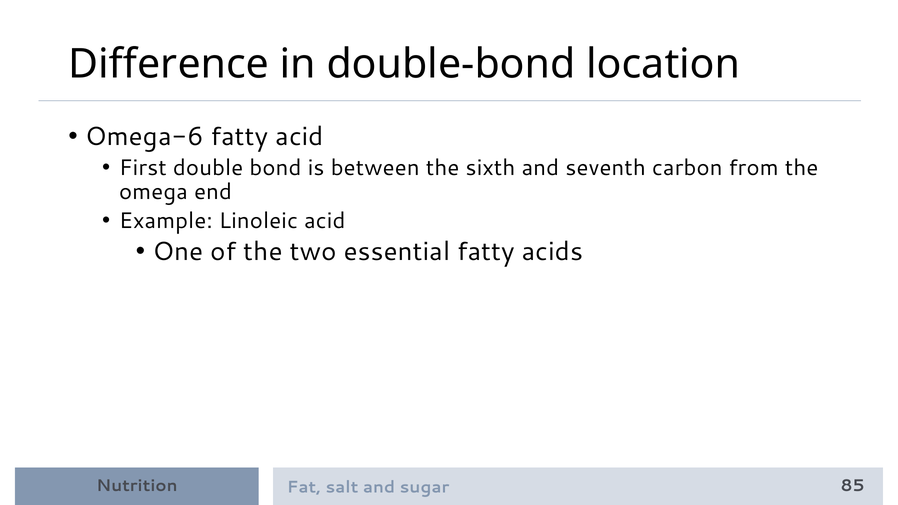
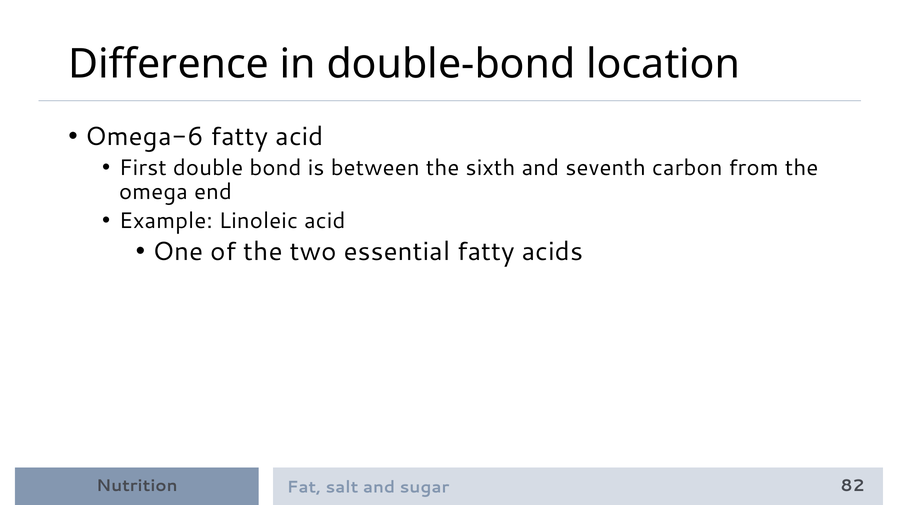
85: 85 -> 82
